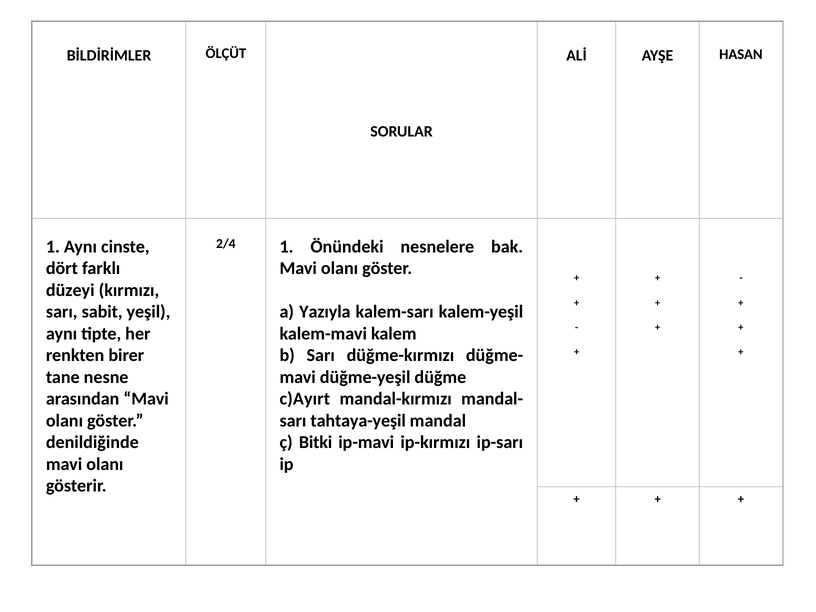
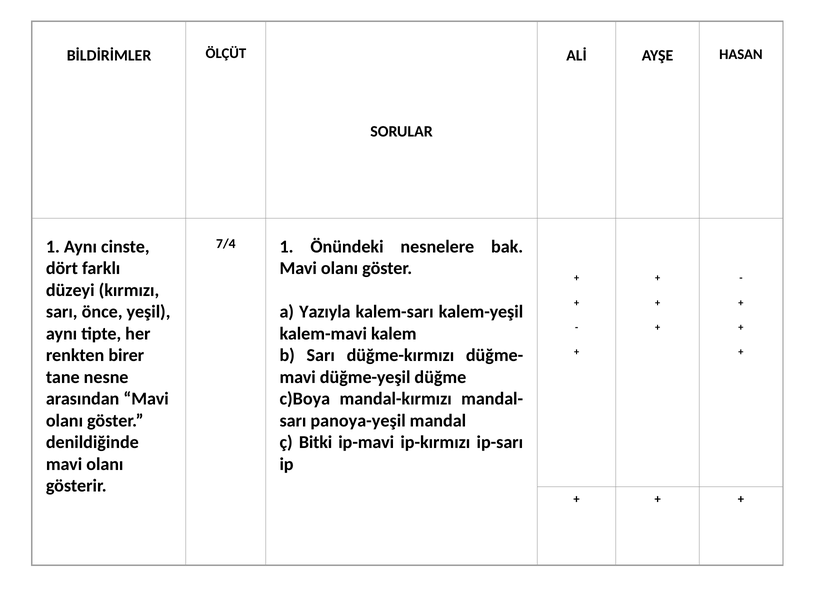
2/4: 2/4 -> 7/4
sabit: sabit -> önce
c)Ayırt: c)Ayırt -> c)Boya
tahtaya-yeşil: tahtaya-yeşil -> panoya-yeşil
